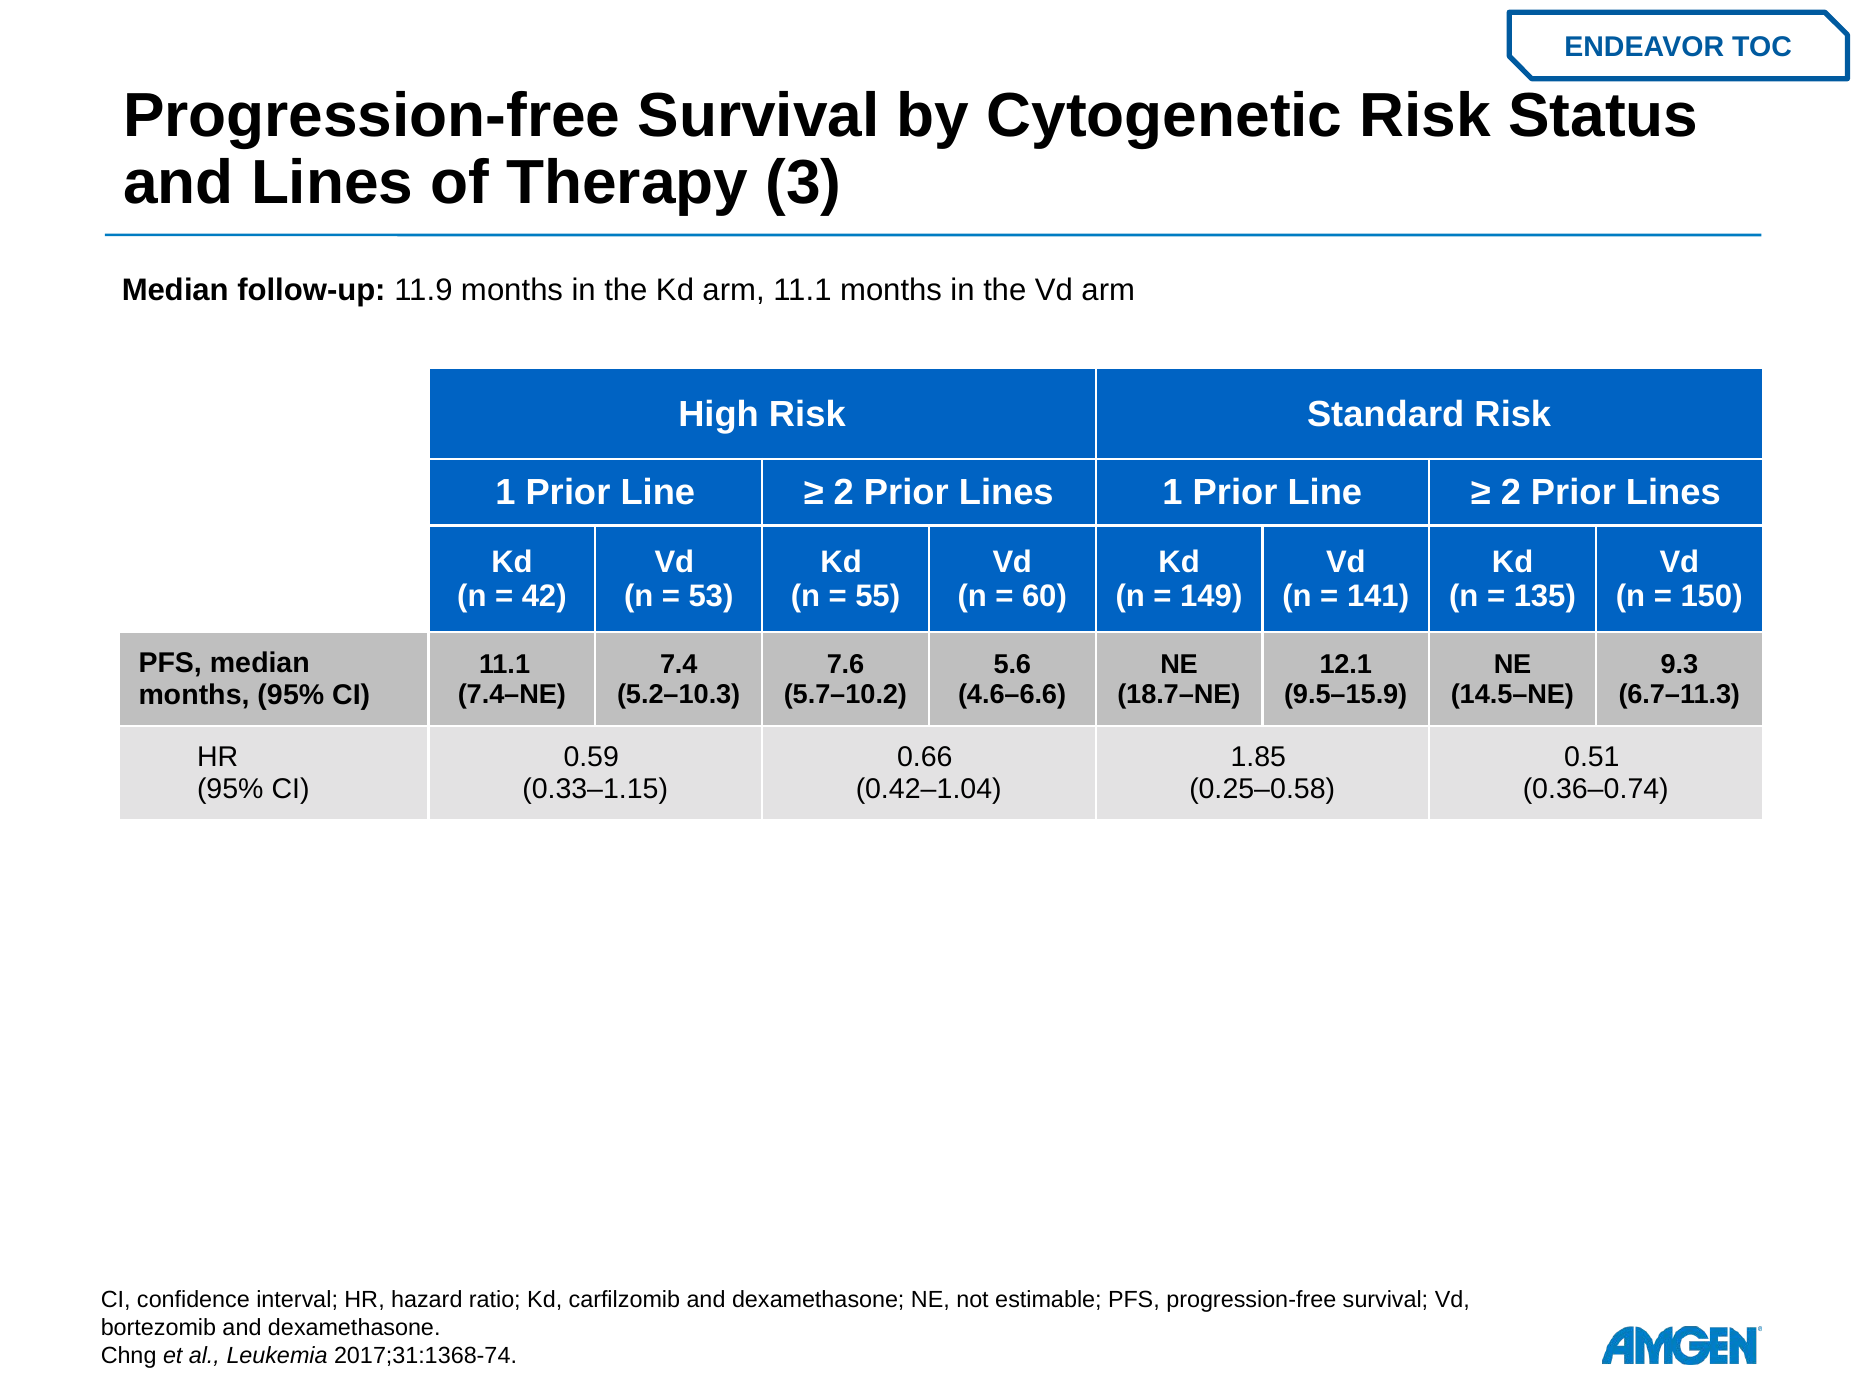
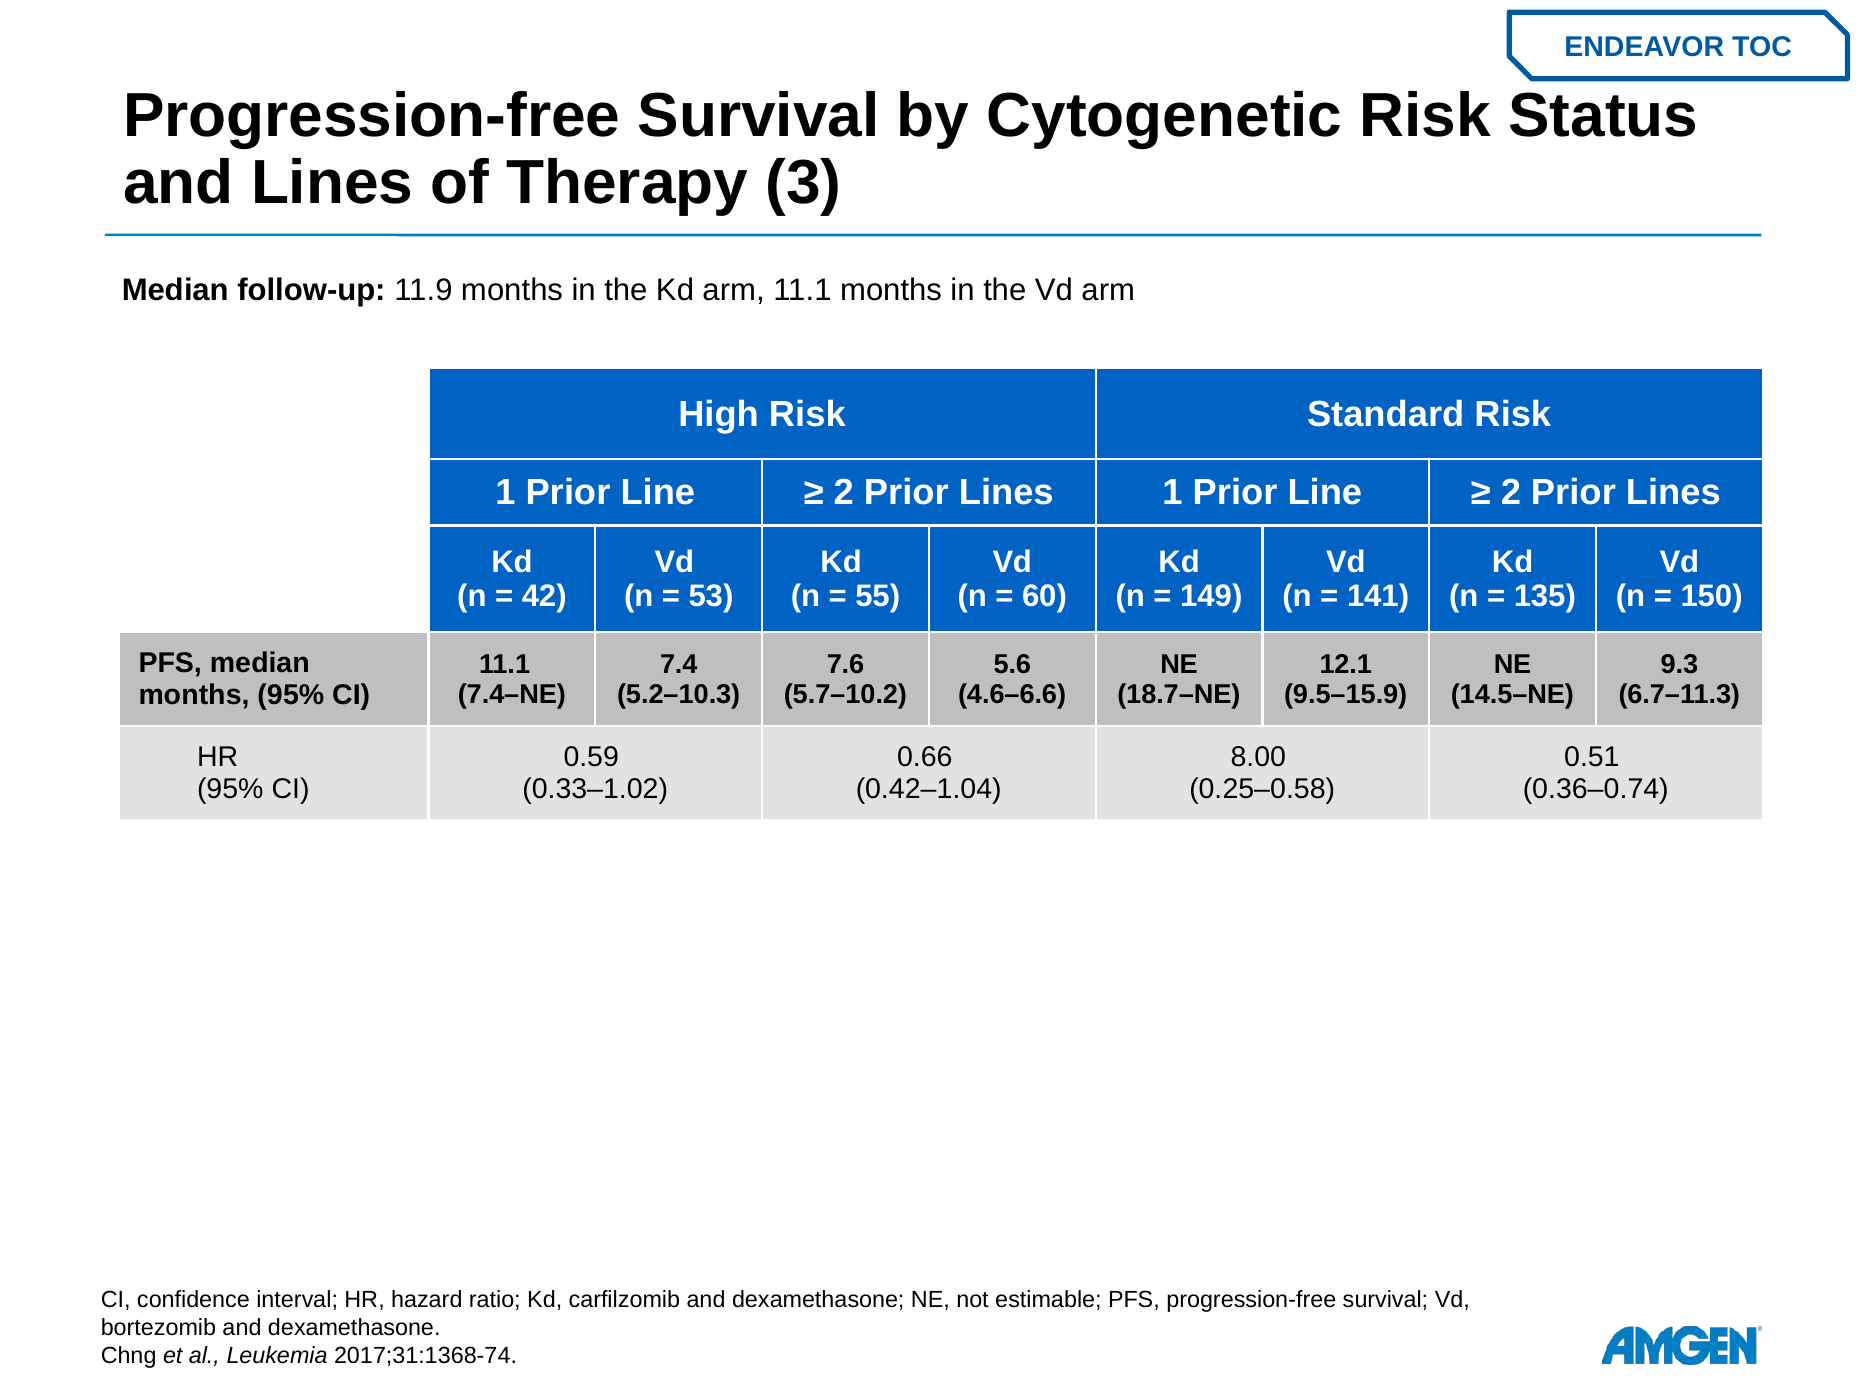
1.85: 1.85 -> 8.00
0.33–1.15: 0.33–1.15 -> 0.33–1.02
